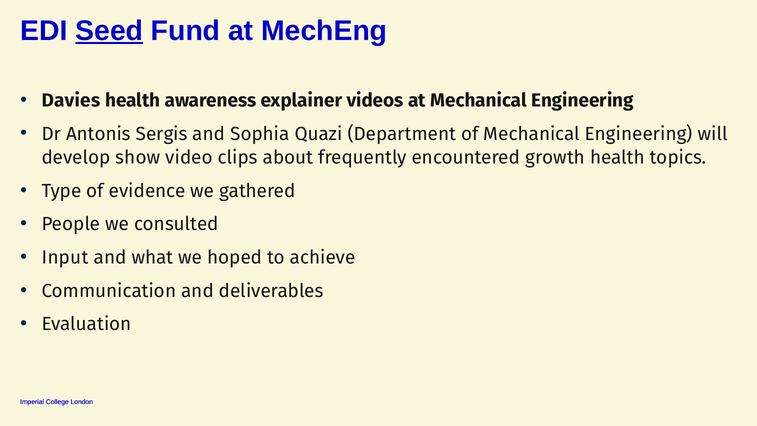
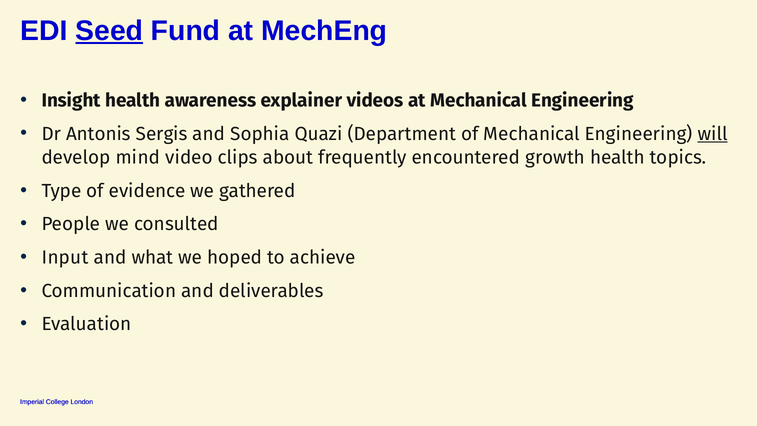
Davies: Davies -> Insight
will underline: none -> present
show: show -> mind
